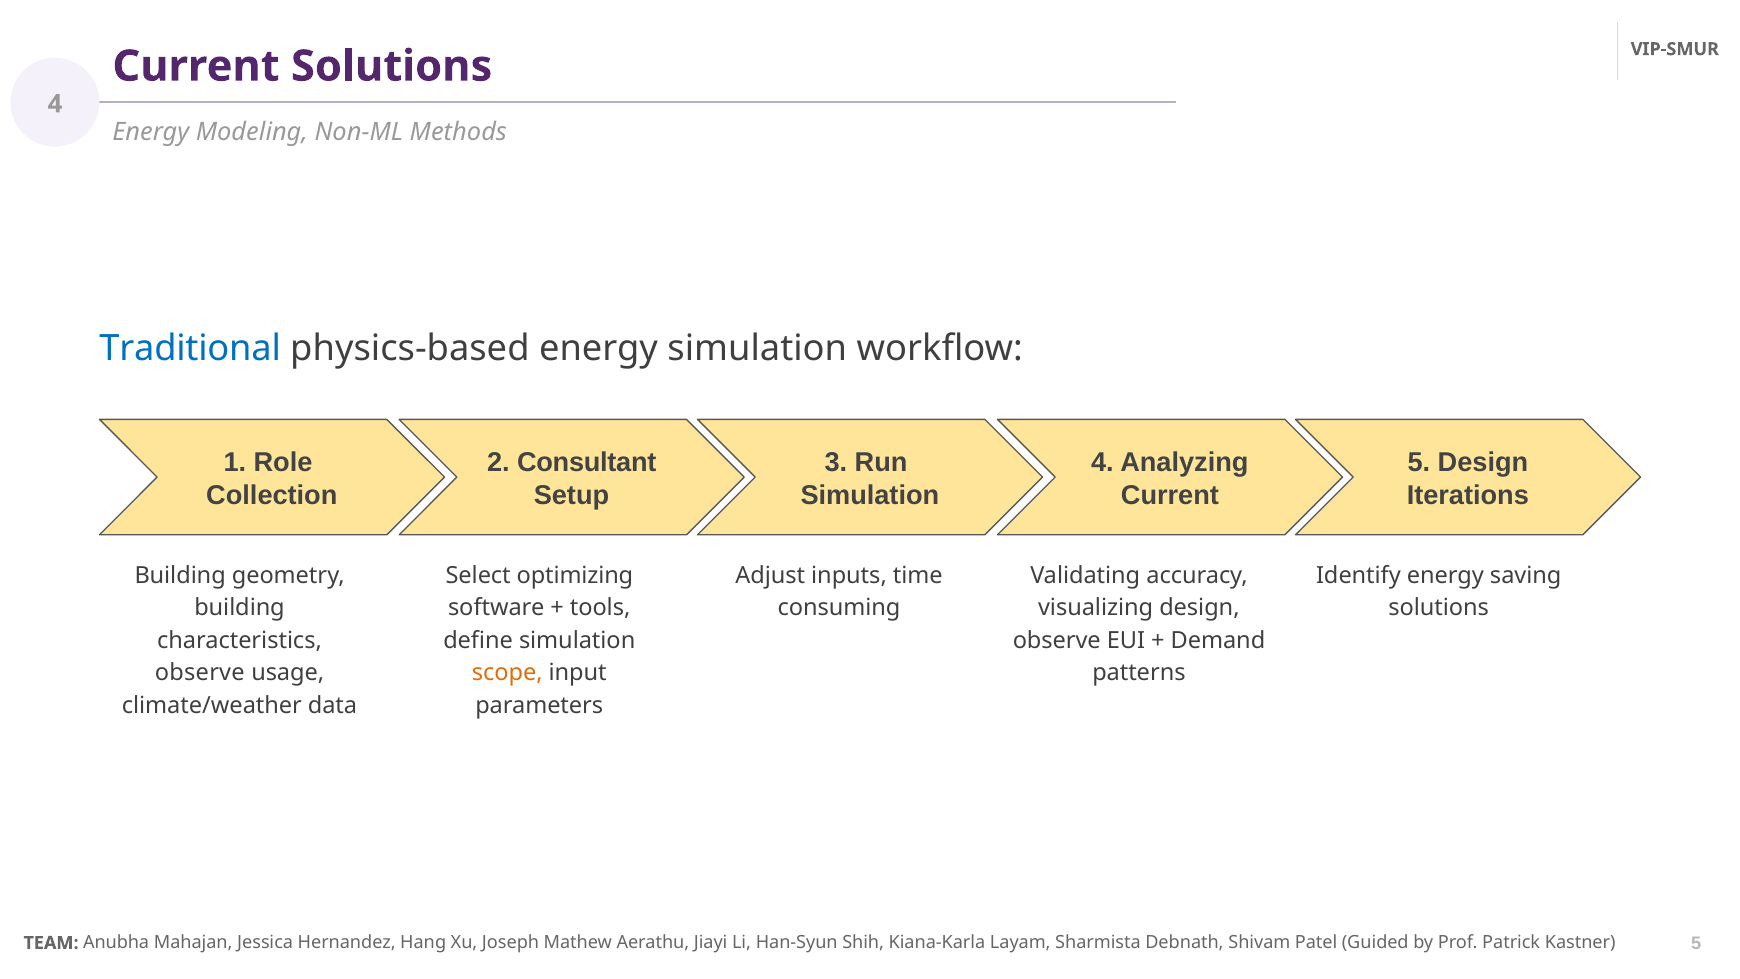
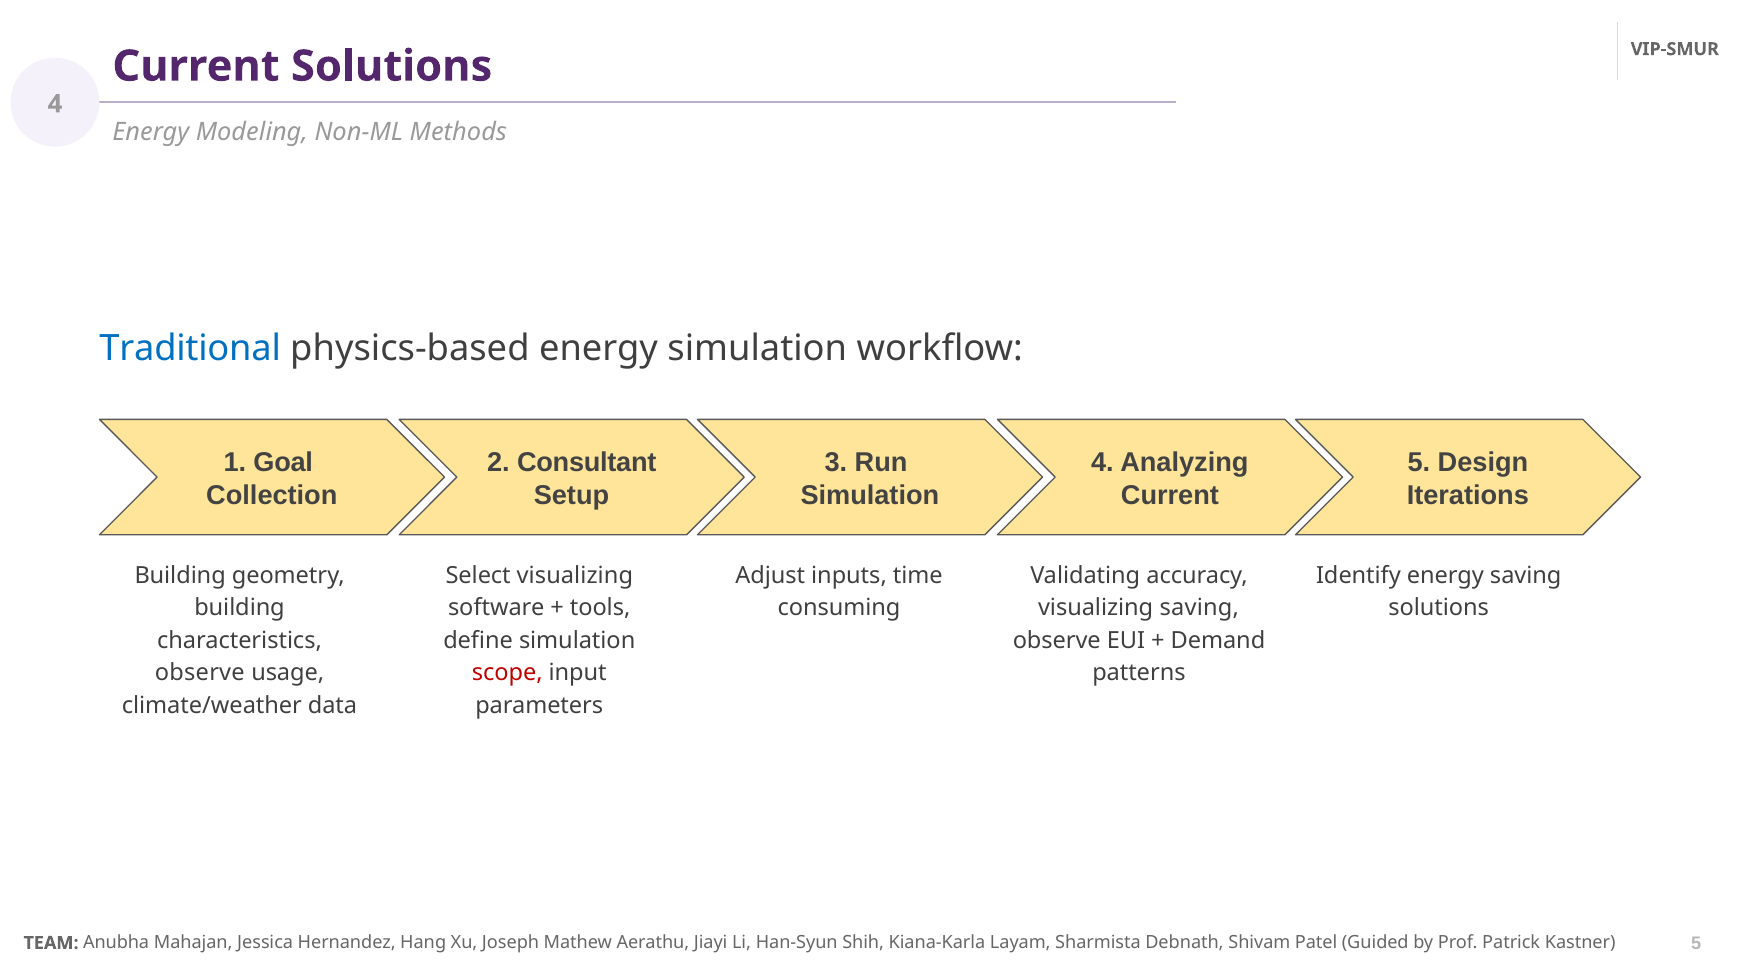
Role: Role -> Goal
Select optimizing: optimizing -> visualizing
visualizing design: design -> saving
scope colour: orange -> red
